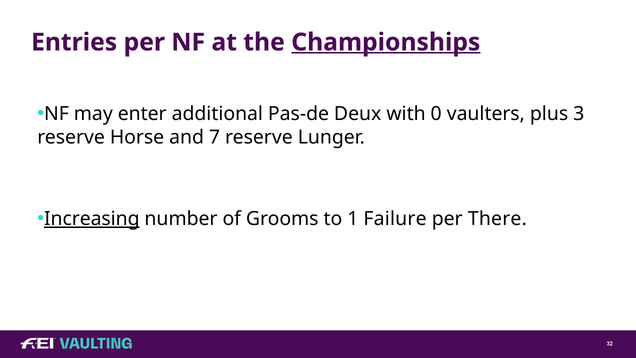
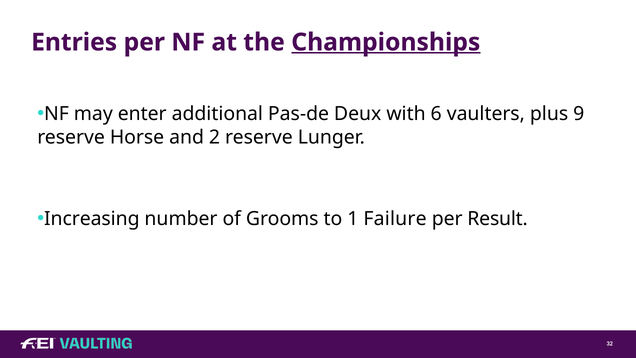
0: 0 -> 6
3: 3 -> 9
7: 7 -> 2
Increasing underline: present -> none
There: There -> Result
